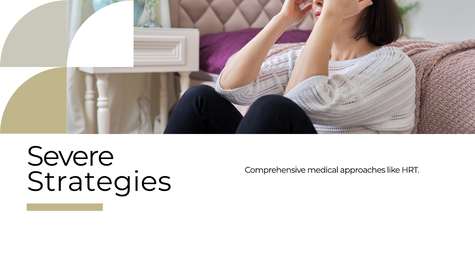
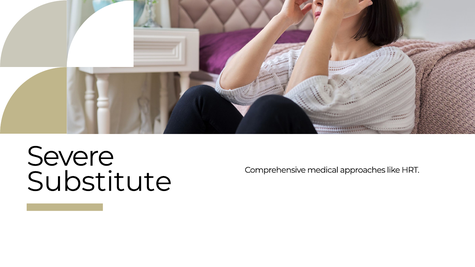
Strategies: Strategies -> Substitute
